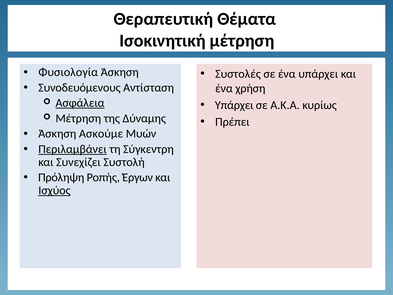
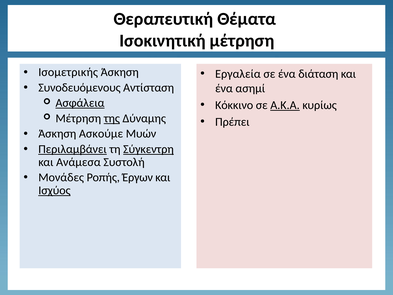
Φυσιολογία: Φυσιολογία -> Ισομετρικής
Συστολές: Συστολές -> Εργαλεία
ένα υπάρχει: υπάρχει -> διάταση
χρήση: χρήση -> ασημί
Υπάρχει at (234, 105): Υπάρχει -> Κόκκινο
Α.Κ.Α underline: none -> present
της underline: none -> present
Σύγκεντρη underline: none -> present
Συνεχίζει: Συνεχίζει -> Ανάμεσα
Πρόληψη: Πρόληψη -> Μονάδες
